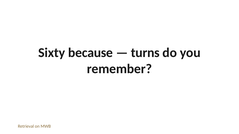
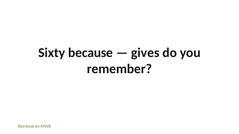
turns: turns -> gives
